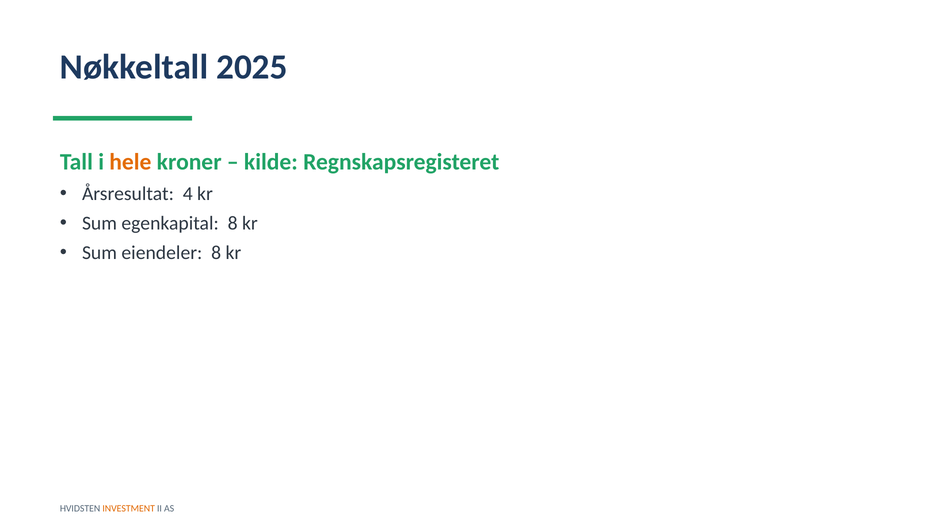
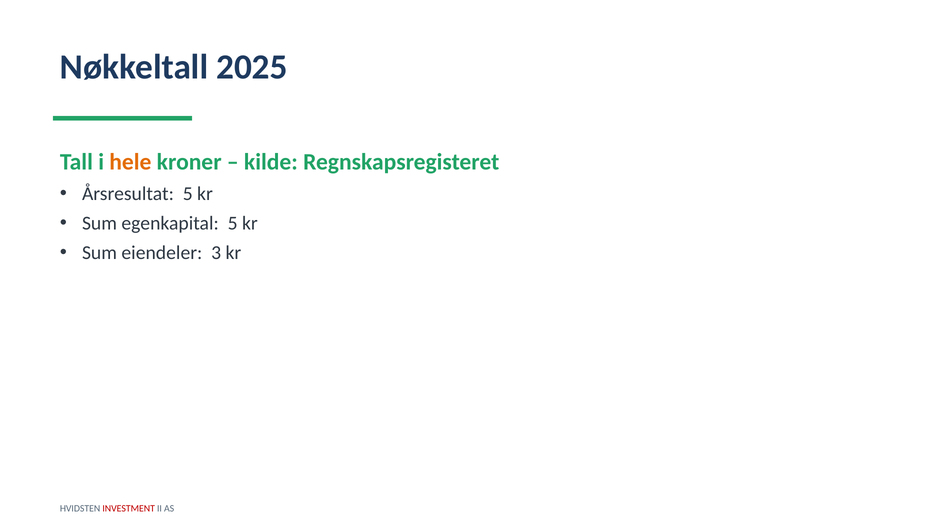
Årsresultat 4: 4 -> 5
egenkapital 8: 8 -> 5
eiendeler 8: 8 -> 3
INVESTMENT colour: orange -> red
